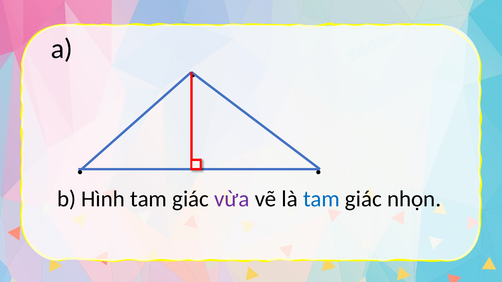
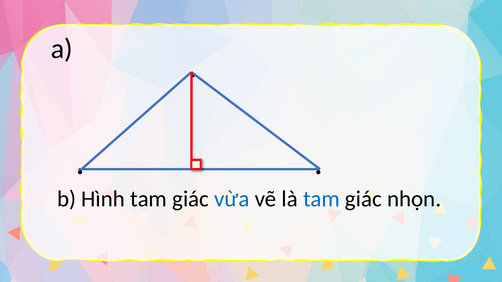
vừa colour: purple -> blue
